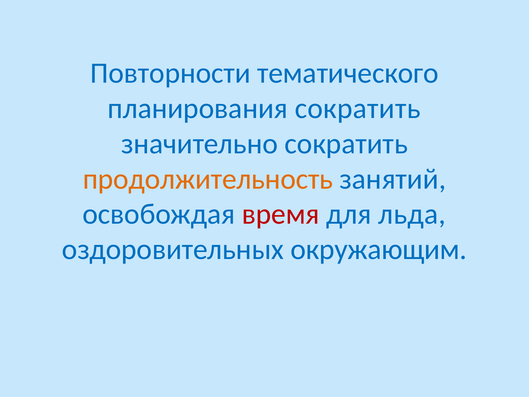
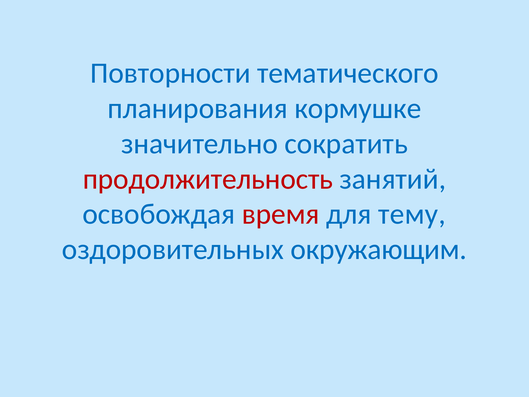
планирования сократить: сократить -> кормушке
продолжительность colour: orange -> red
льда: льда -> тему
